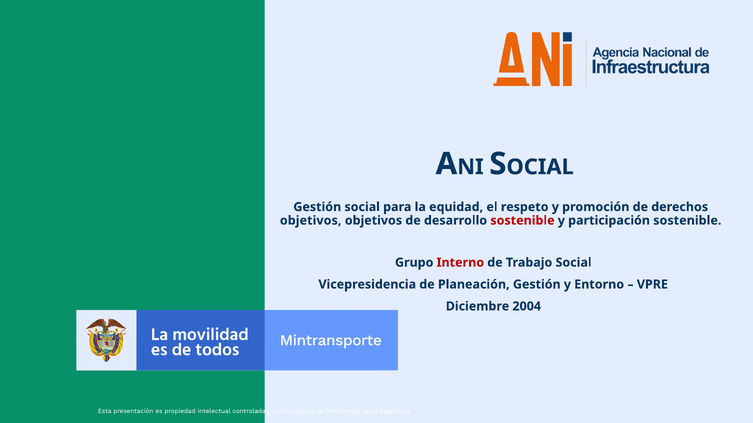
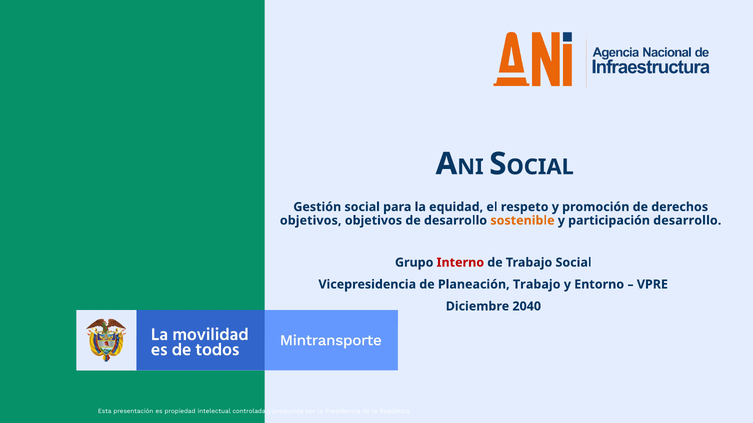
sostenible at (522, 221) colour: red -> orange
participación sostenible: sostenible -> desarrollo
Planeación Gestión: Gestión -> Trabajo
2004: 2004 -> 2040
